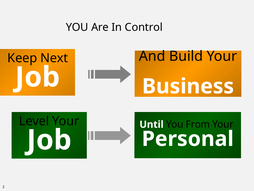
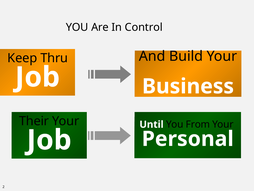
Next: Next -> Thru
Level: Level -> Their
